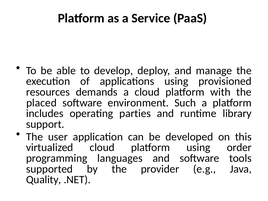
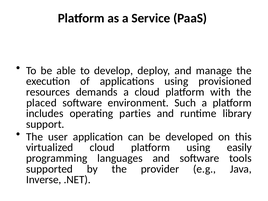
order: order -> easily
Quality: Quality -> Inverse
